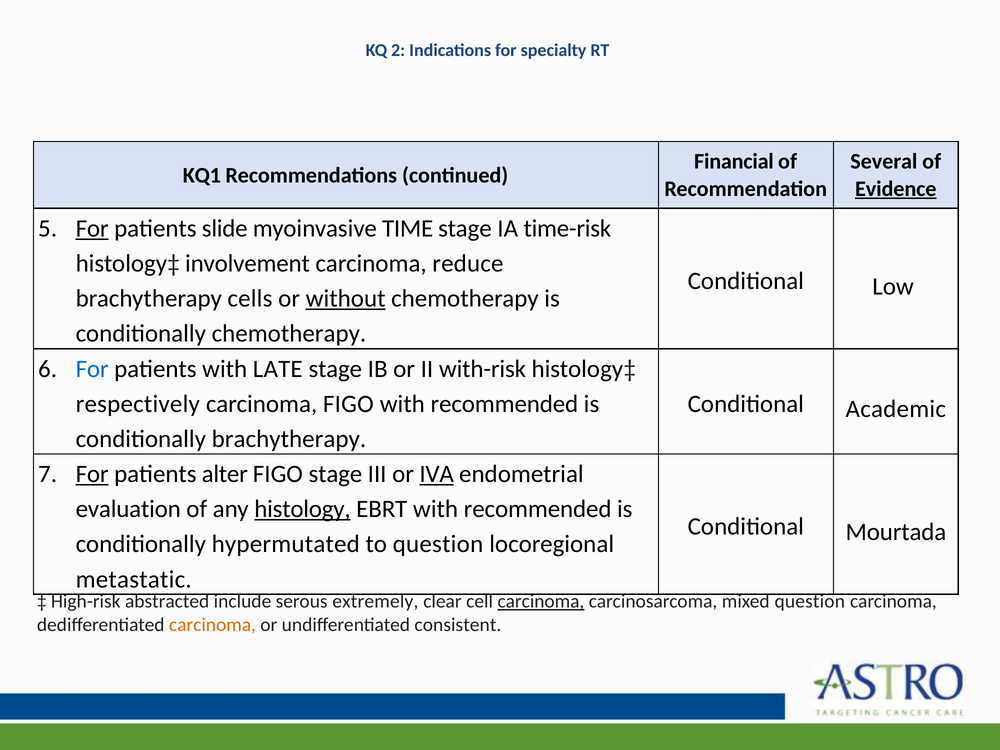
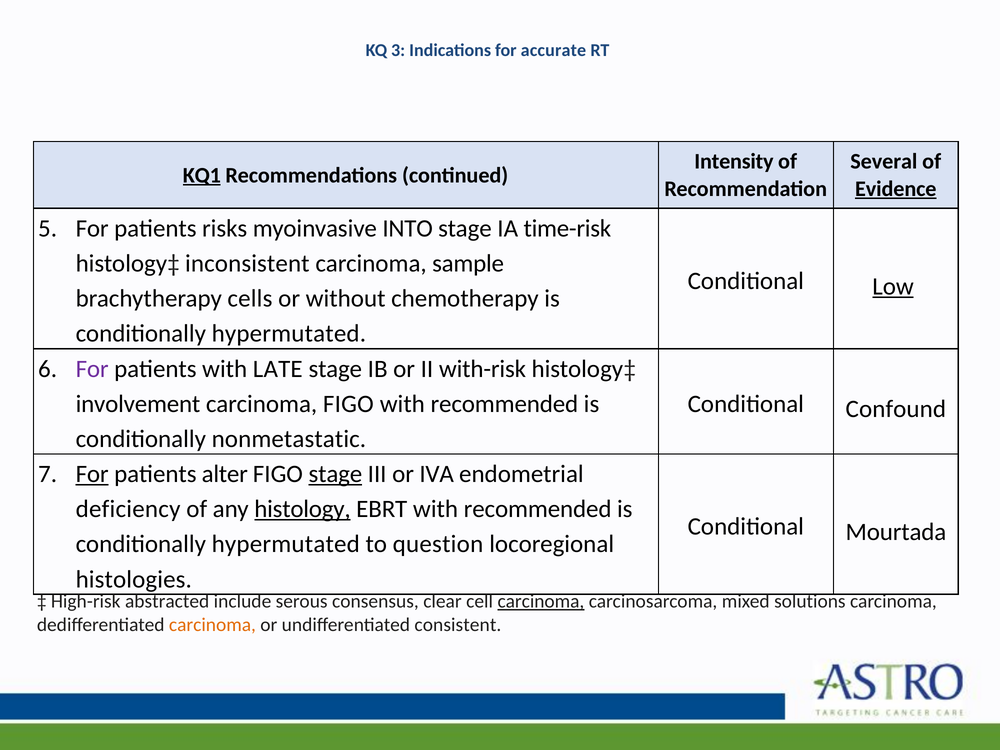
2: 2 -> 3
specialty: specialty -> accurate
Financial: Financial -> Intensity
KQ1 underline: none -> present
For at (92, 228) underline: present -> none
slide: slide -> risks
TIME: TIME -> INTO
involvement: involvement -> inconsistent
reduce: reduce -> sample
Low underline: none -> present
without underline: present -> none
chemotherapy at (289, 334): chemotherapy -> hypermutated
For at (92, 369) colour: blue -> purple
respectively: respectively -> involvement
Academic: Academic -> Confound
conditionally brachytherapy: brachytherapy -> nonmetastatic
stage at (335, 474) underline: none -> present
IVA underline: present -> none
evaluation: evaluation -> deficiency
metastatic: metastatic -> histologies
extremely: extremely -> consensus
mixed question: question -> solutions
